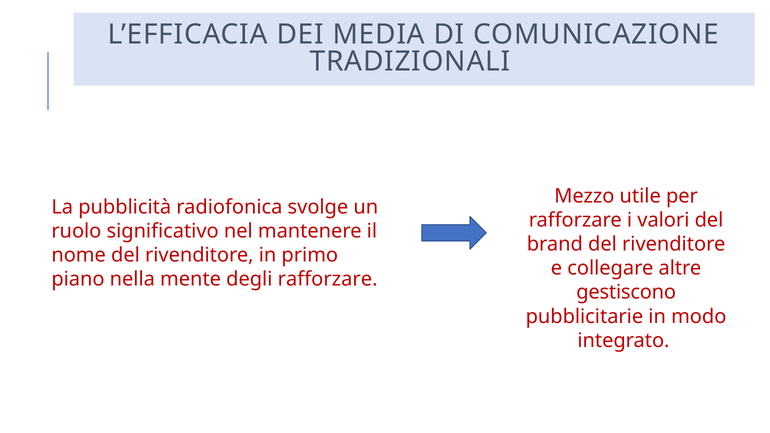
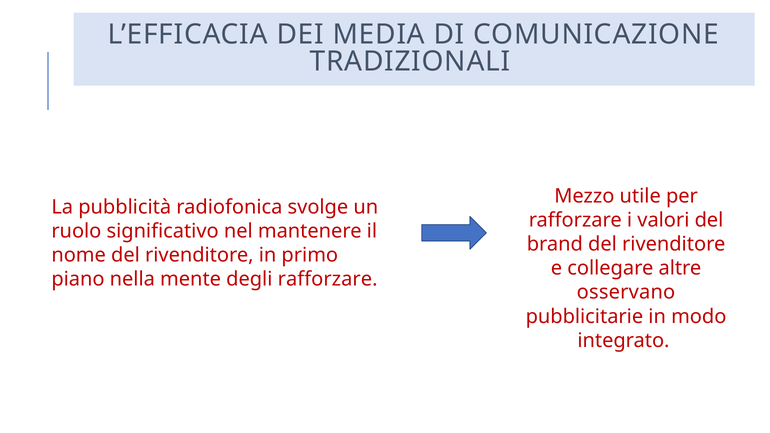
gestiscono: gestiscono -> osservano
